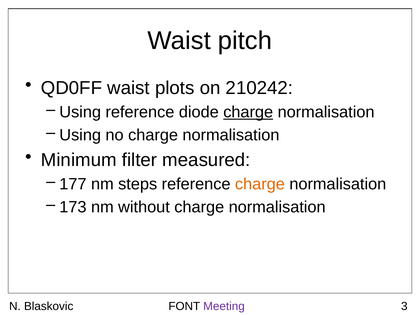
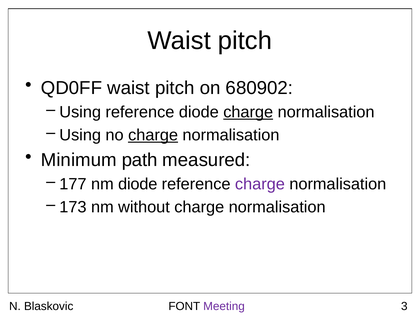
QD0FF waist plots: plots -> pitch
210242: 210242 -> 680902
charge at (153, 135) underline: none -> present
filter: filter -> path
nm steps: steps -> diode
charge at (260, 184) colour: orange -> purple
